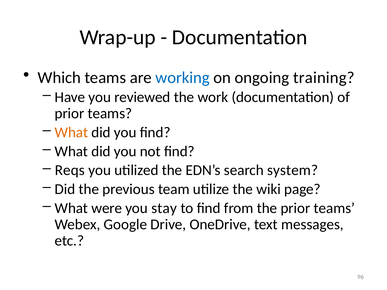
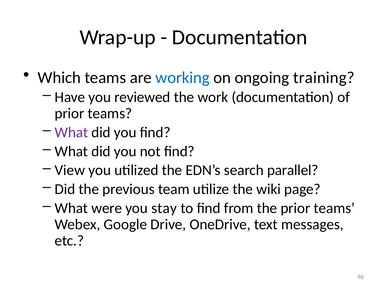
What at (71, 132) colour: orange -> purple
Reqs: Reqs -> View
system: system -> parallel
